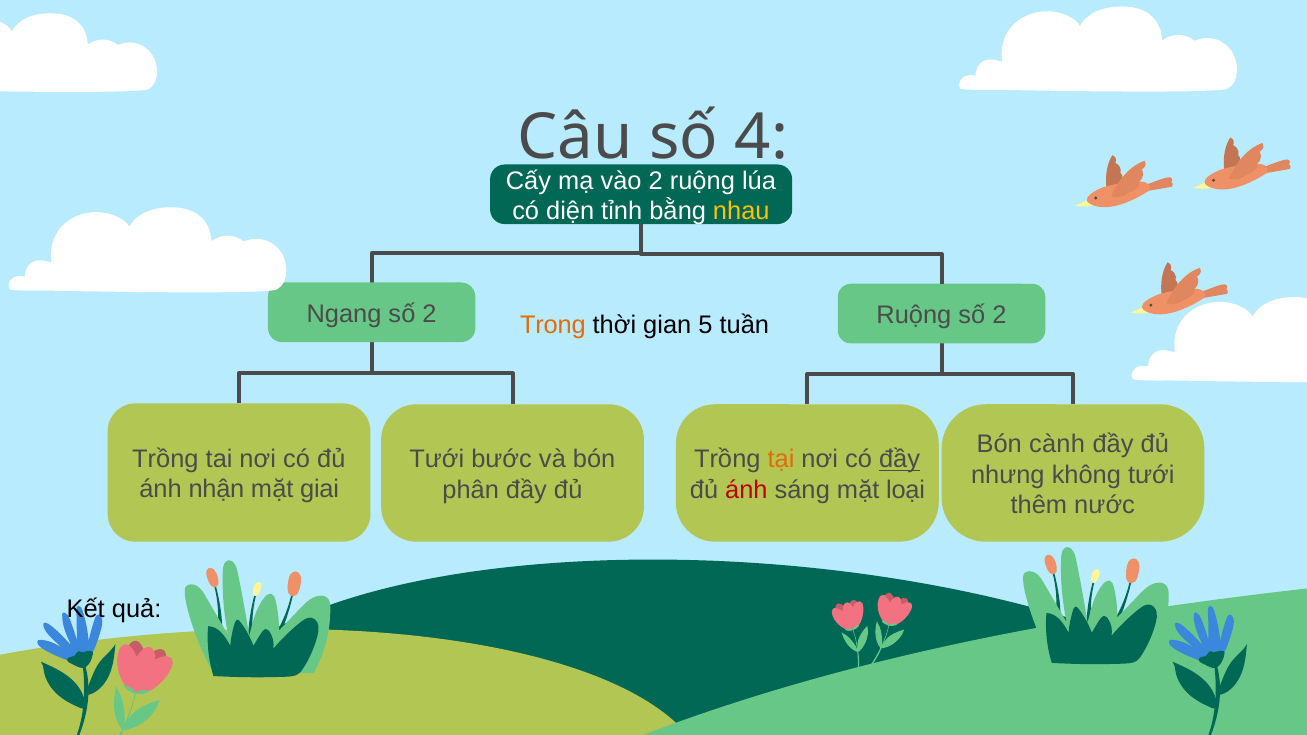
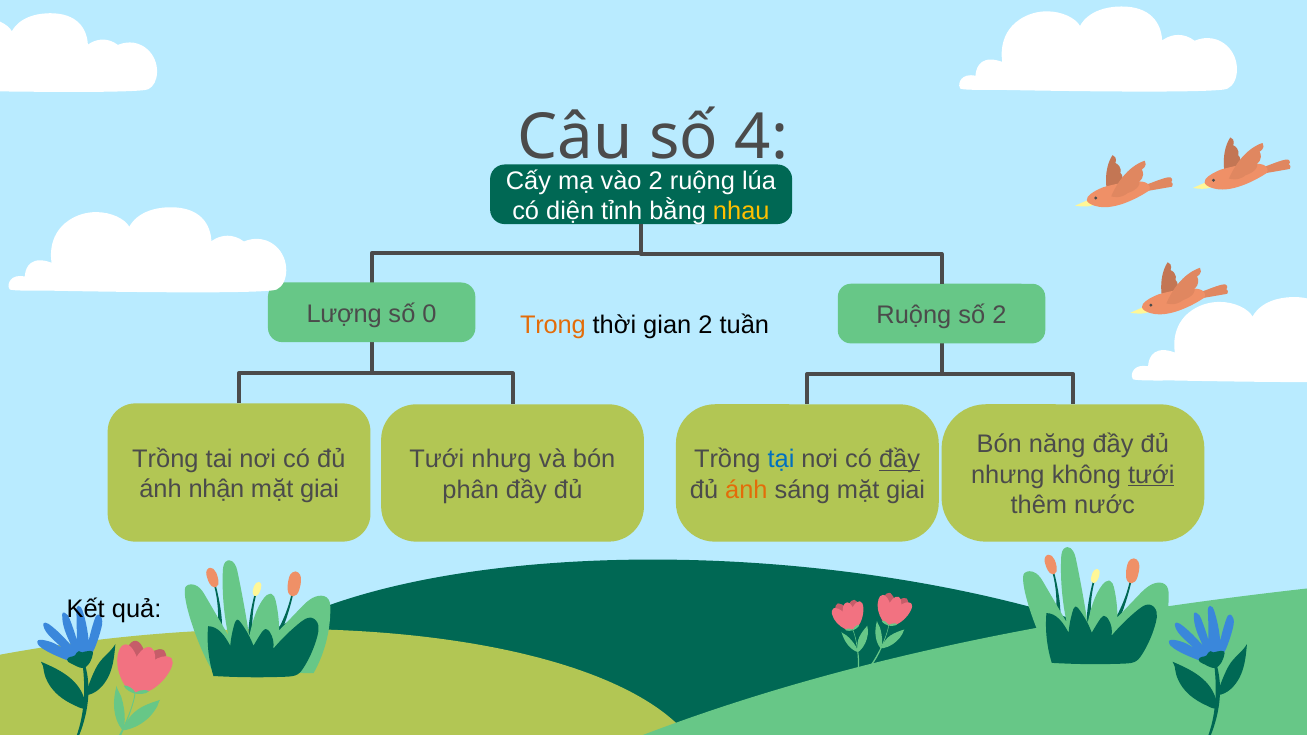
Ngang: Ngang -> Lượng
2 at (429, 314): 2 -> 0
gian 5: 5 -> 2
cành: cành -> năng
bước: bước -> nhưg
tại colour: orange -> blue
tưới at (1151, 475) underline: none -> present
ánh at (746, 490) colour: red -> orange
sáng mặt loại: loại -> giai
